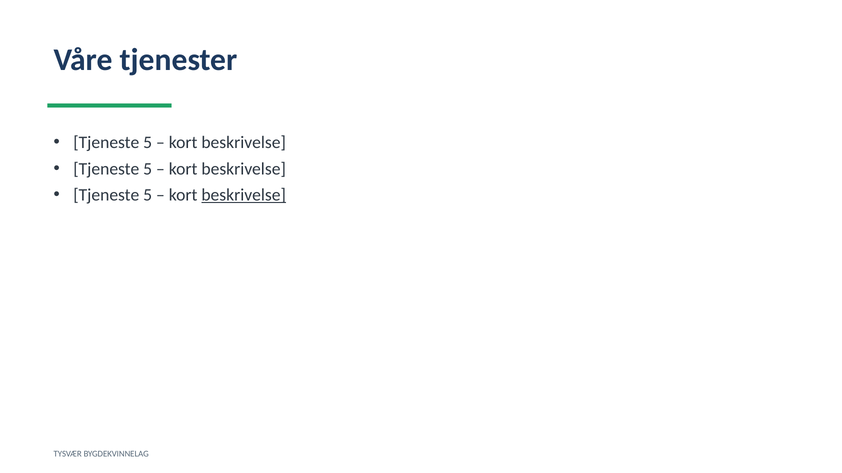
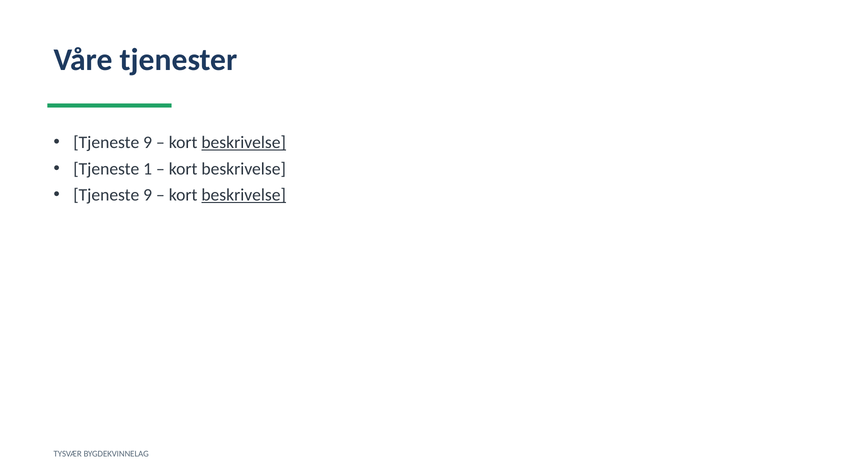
5 at (148, 143): 5 -> 9
beskrivelse at (244, 143) underline: none -> present
5 at (148, 169): 5 -> 1
5 at (148, 195): 5 -> 9
